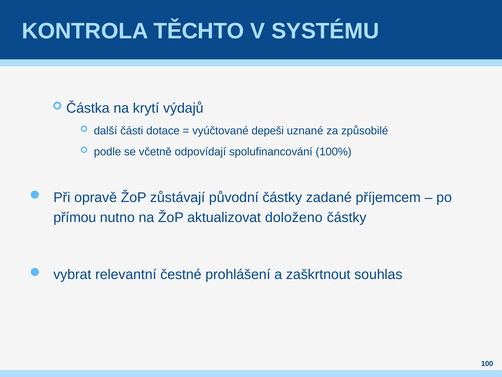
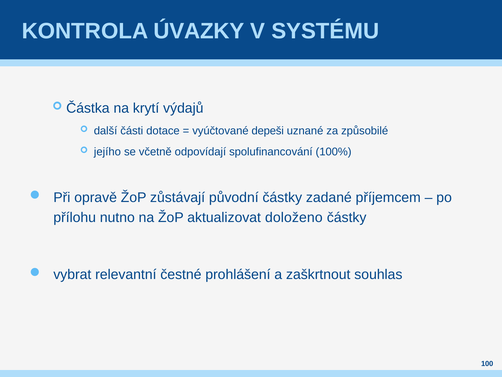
TĚCHTO: TĚCHTO -> ÚVAZKY
podle: podle -> jejího
přímou: přímou -> přílohu
